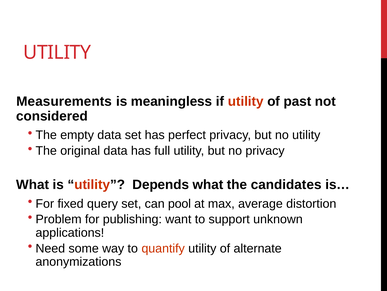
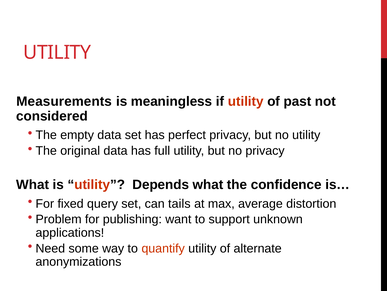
candidates: candidates -> confidence
pool: pool -> tails
